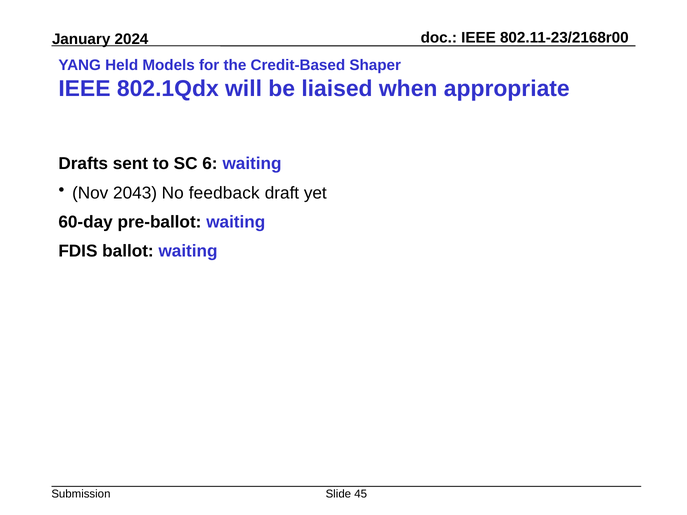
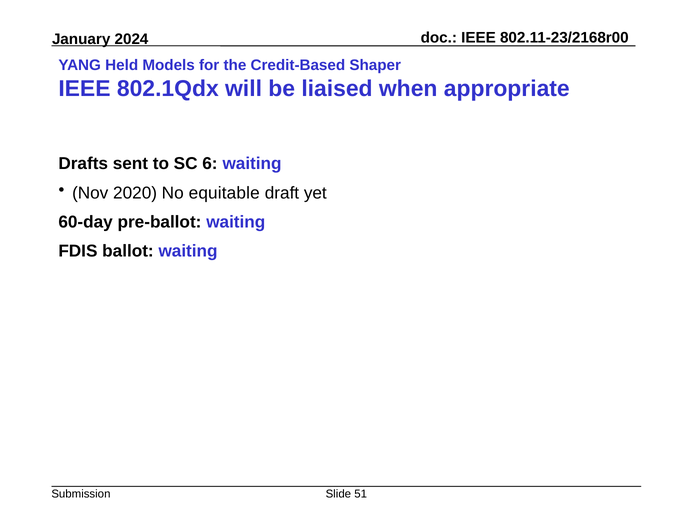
2043: 2043 -> 2020
feedback: feedback -> equitable
45: 45 -> 51
